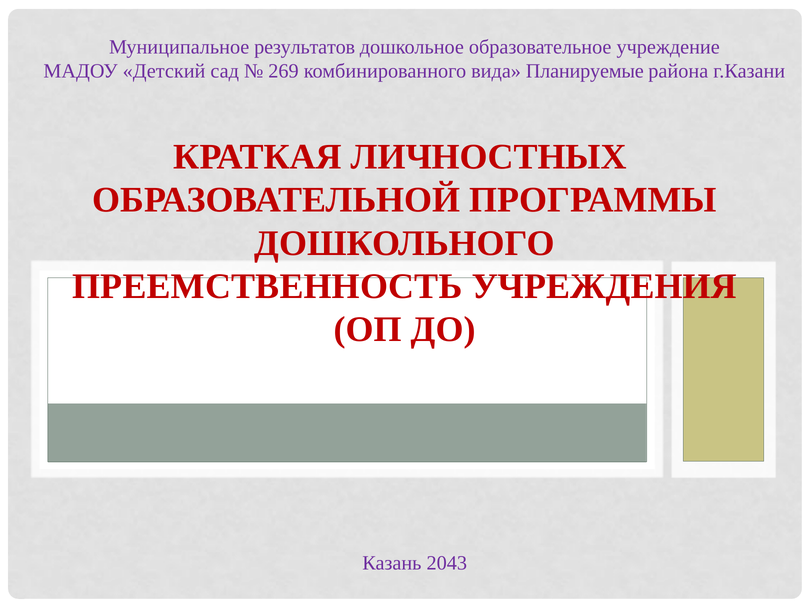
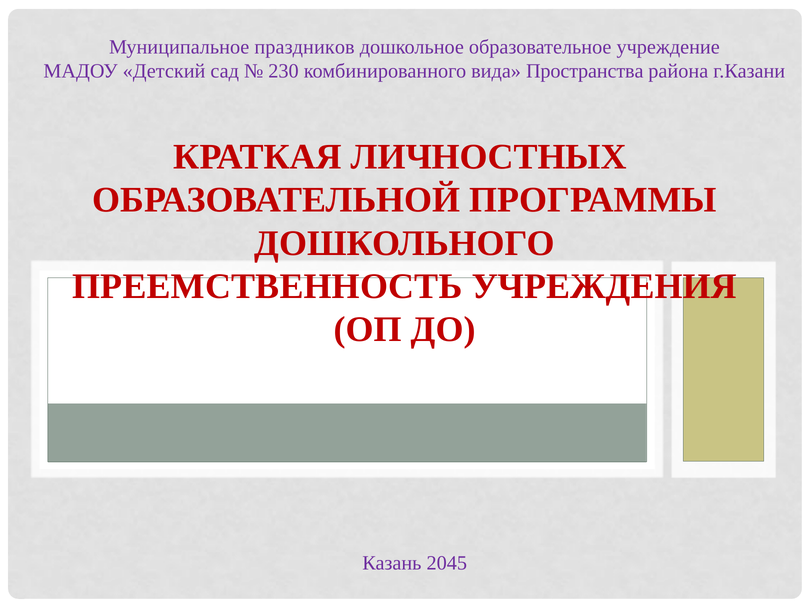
результатов: результатов -> праздников
269: 269 -> 230
Планируемые: Планируемые -> Пространства
2043: 2043 -> 2045
